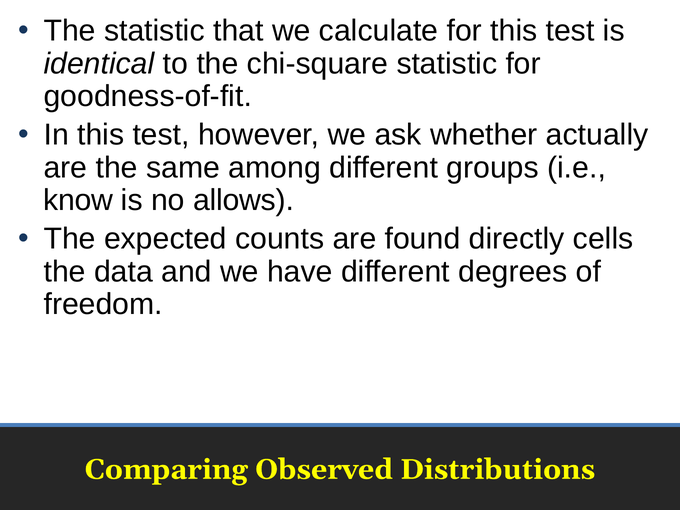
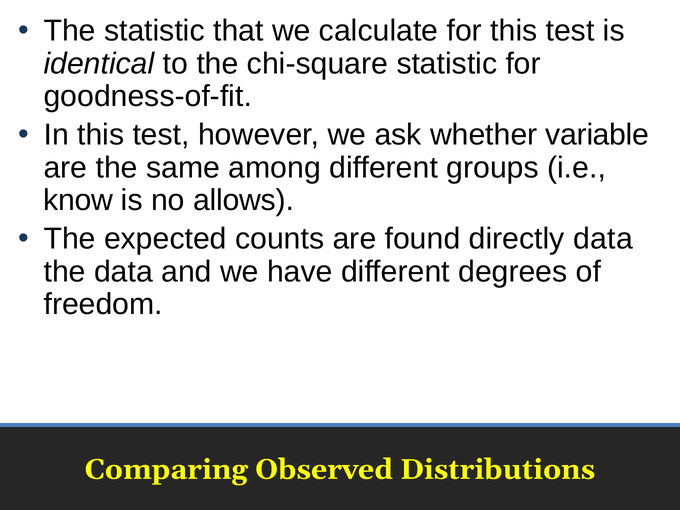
actually: actually -> variable
directly cells: cells -> data
